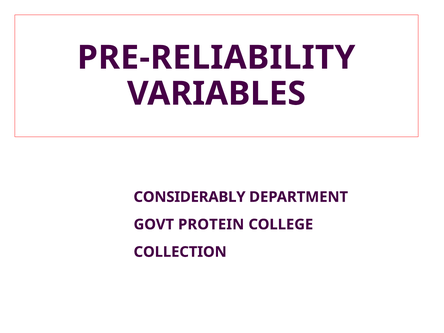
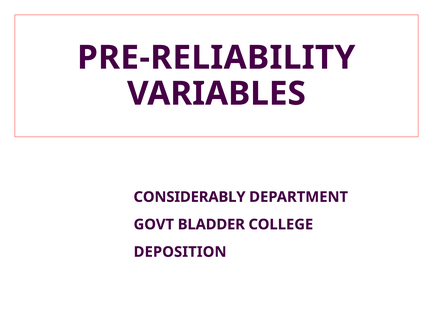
PROTEIN: PROTEIN -> BLADDER
COLLECTION: COLLECTION -> DEPOSITION
